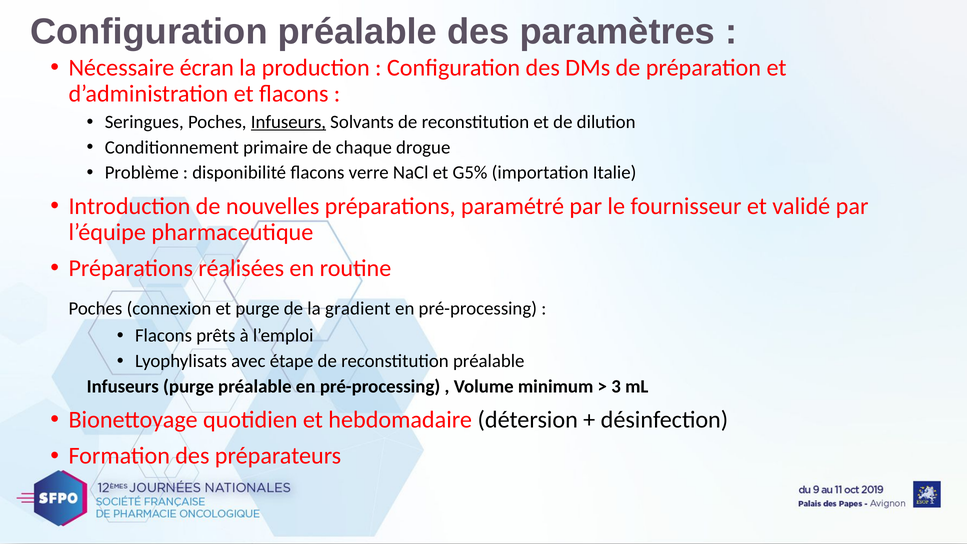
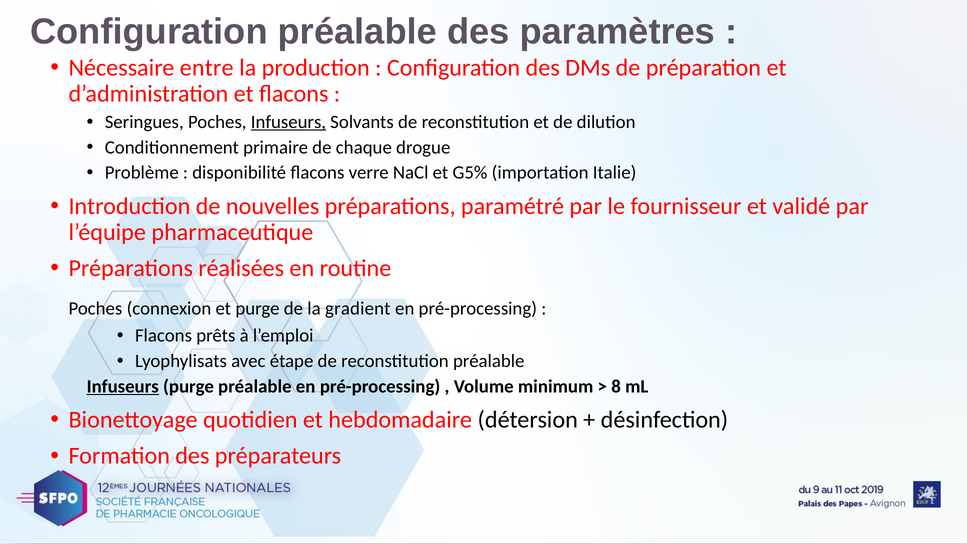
écran: écran -> entre
Infuseurs at (123, 386) underline: none -> present
3: 3 -> 8
